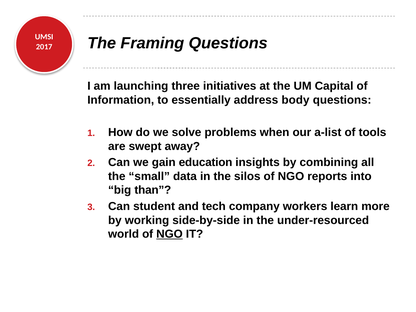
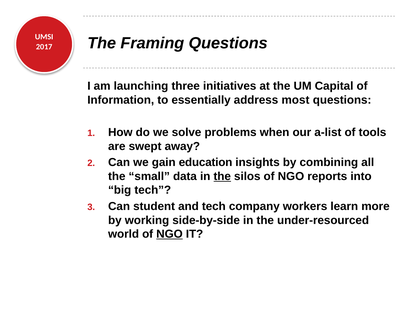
body: body -> most
the at (222, 176) underline: none -> present
big than: than -> tech
